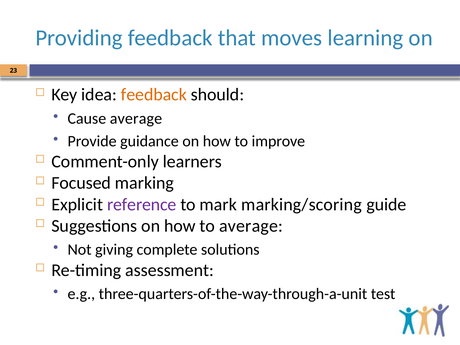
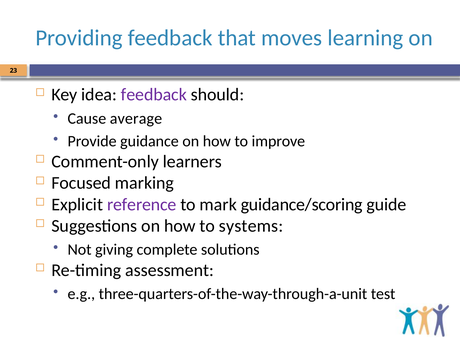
feedback at (154, 95) colour: orange -> purple
marking/scoring: marking/scoring -> guidance/scoring
to average: average -> systems
